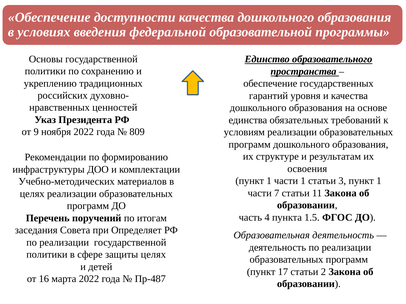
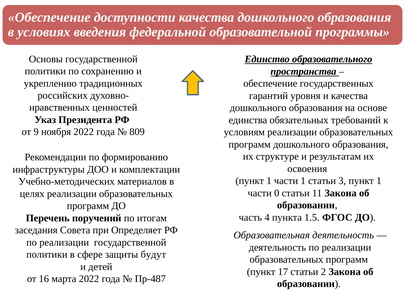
7: 7 -> 0
защиты целях: целях -> будут
